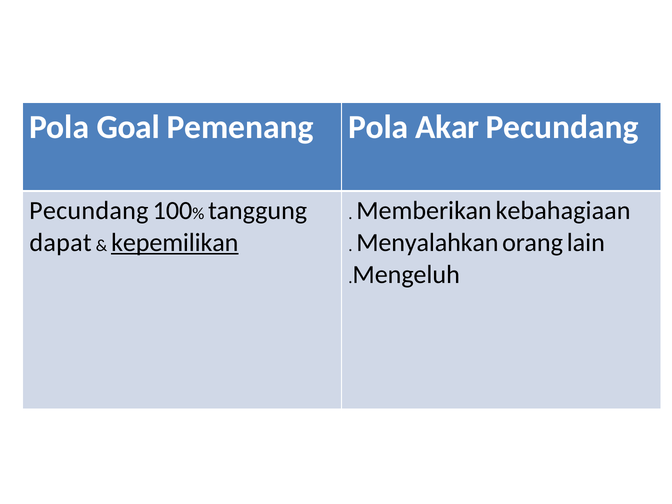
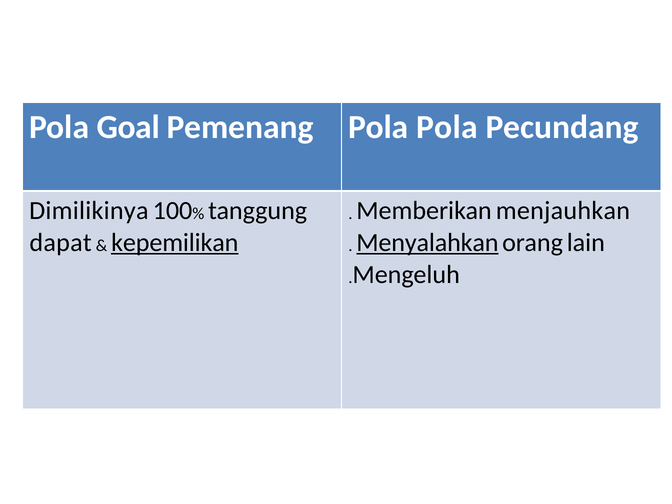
Pola Akar: Akar -> Pola
Pecundang at (89, 211): Pecundang -> Dimilikinya
kebahagiaan: kebahagiaan -> menjauhkan
Menyalahkan underline: none -> present
